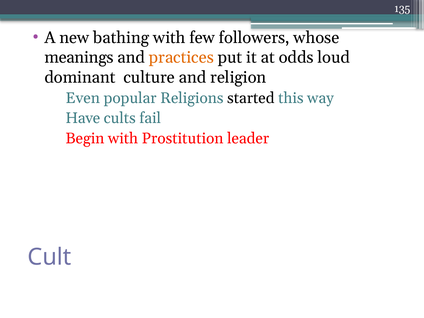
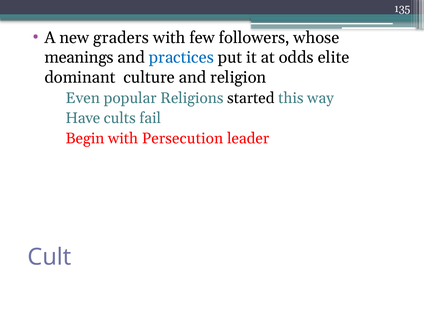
bathing: bathing -> graders
practices colour: orange -> blue
loud: loud -> elite
Prostitution: Prostitution -> Persecution
